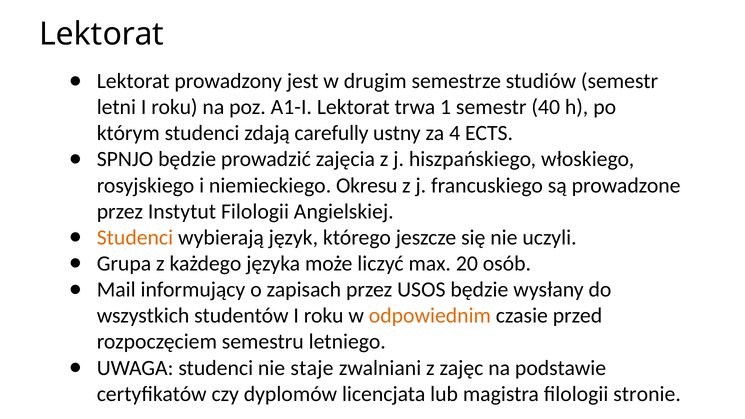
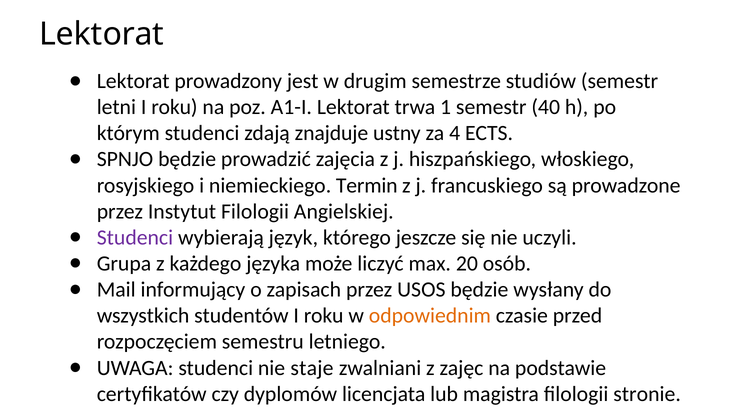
carefully: carefully -> znajduje
Okresu: Okresu -> Termin
Studenci at (135, 238) colour: orange -> purple
